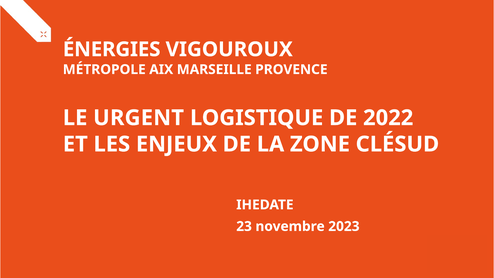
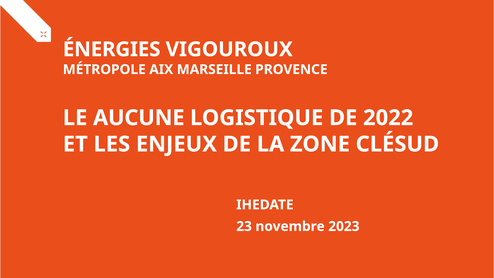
URGENT: URGENT -> AUCUNE
